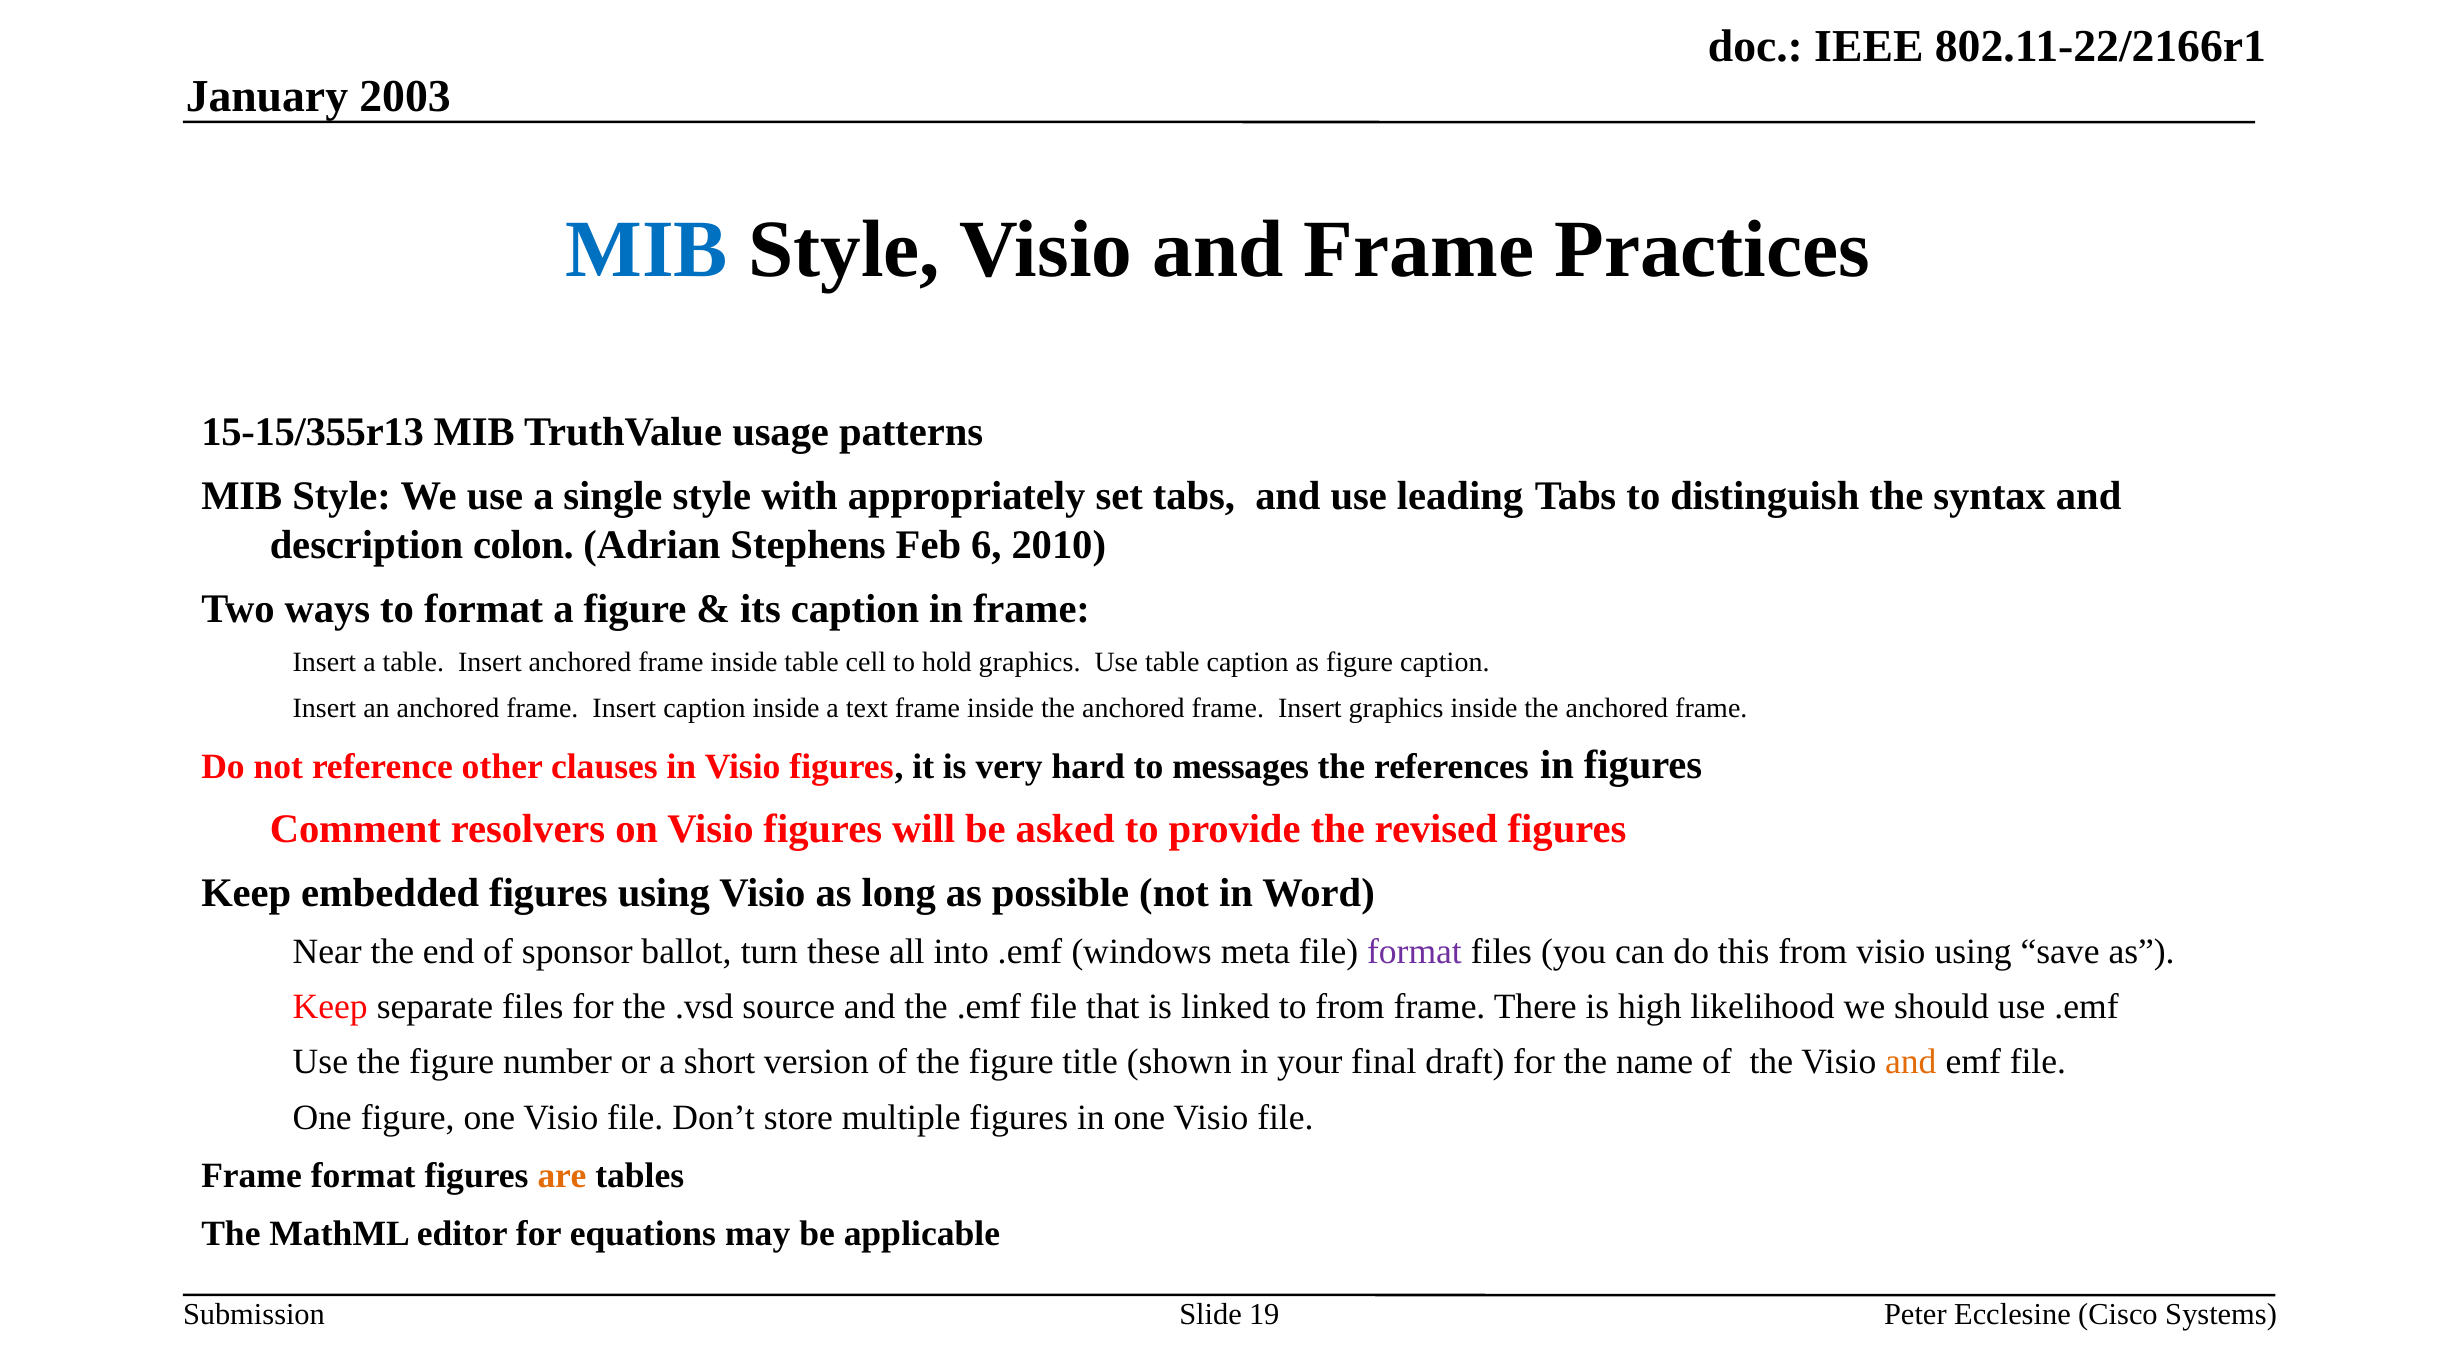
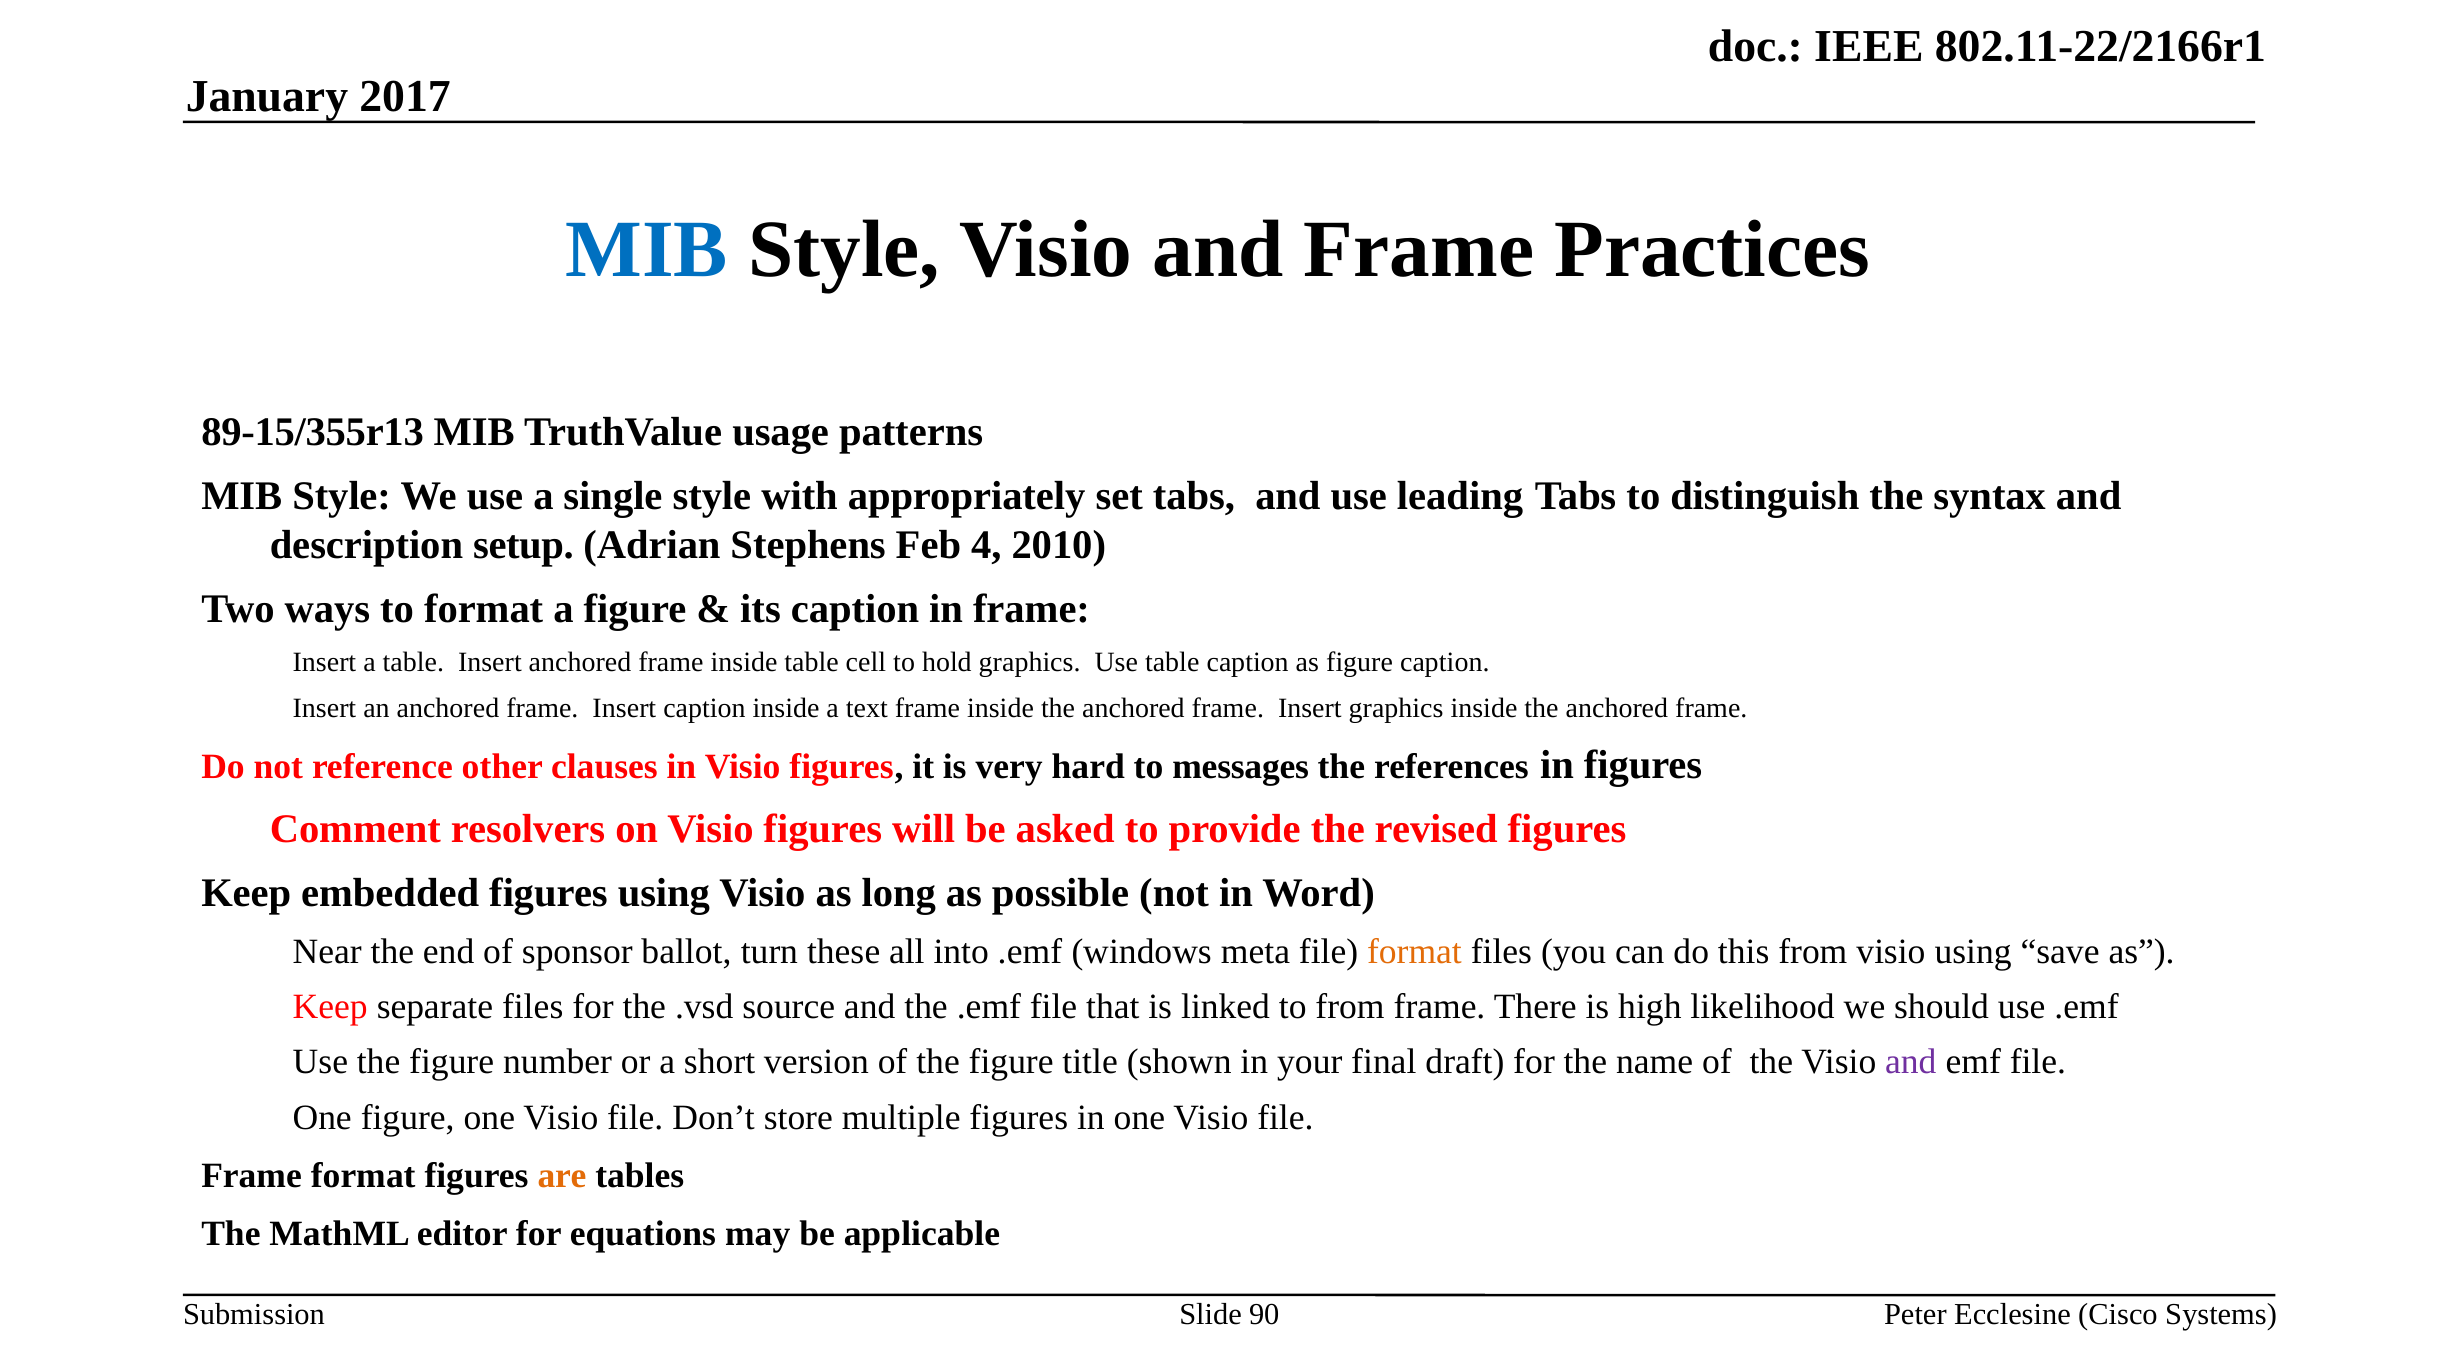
2003: 2003 -> 2017
15-15/355r13: 15-15/355r13 -> 89-15/355r13
colon: colon -> setup
6: 6 -> 4
format at (1414, 952) colour: purple -> orange
and at (1911, 1062) colour: orange -> purple
19: 19 -> 90
